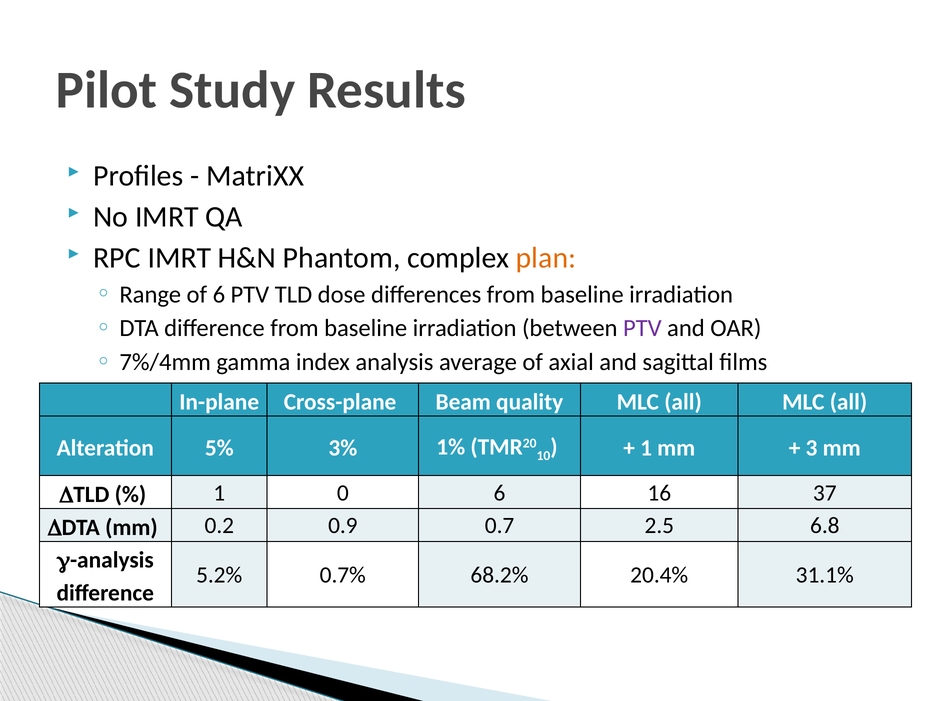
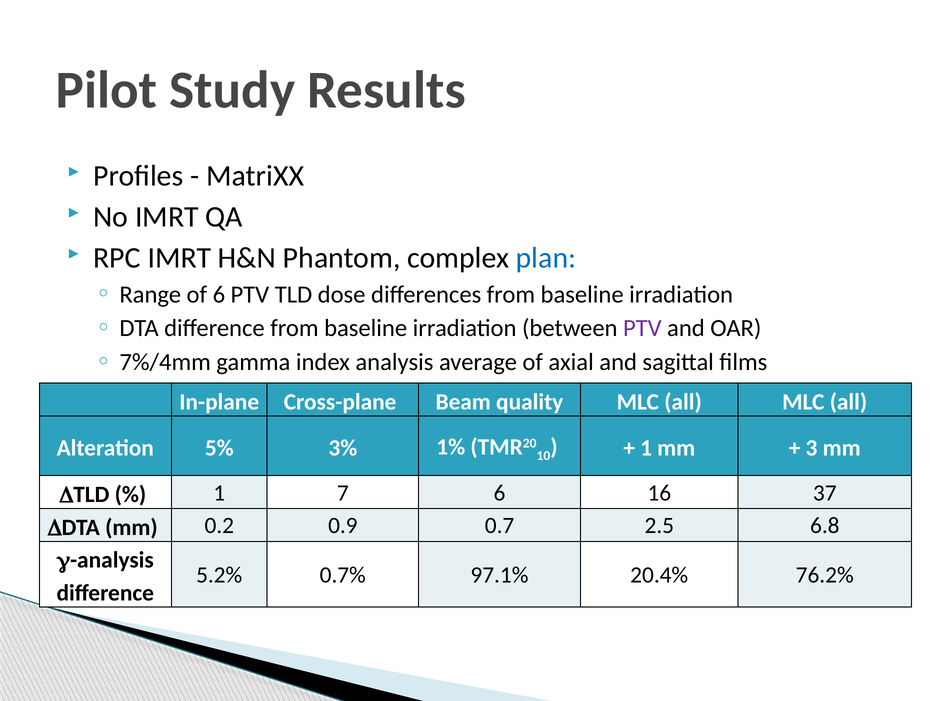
plan colour: orange -> blue
0: 0 -> 7
68.2%: 68.2% -> 97.1%
31.1%: 31.1% -> 76.2%
